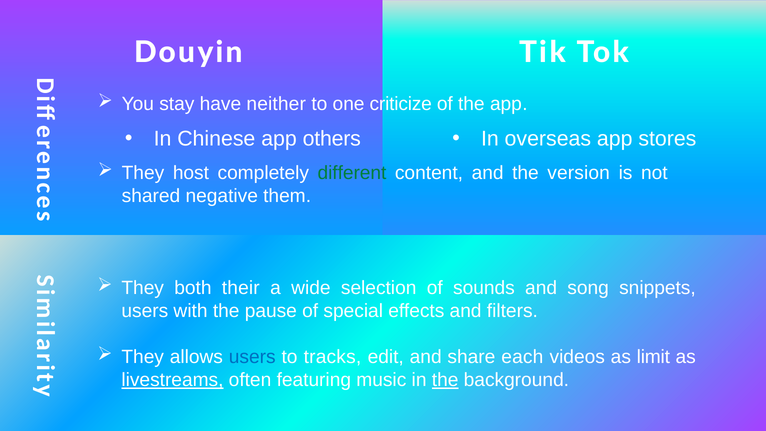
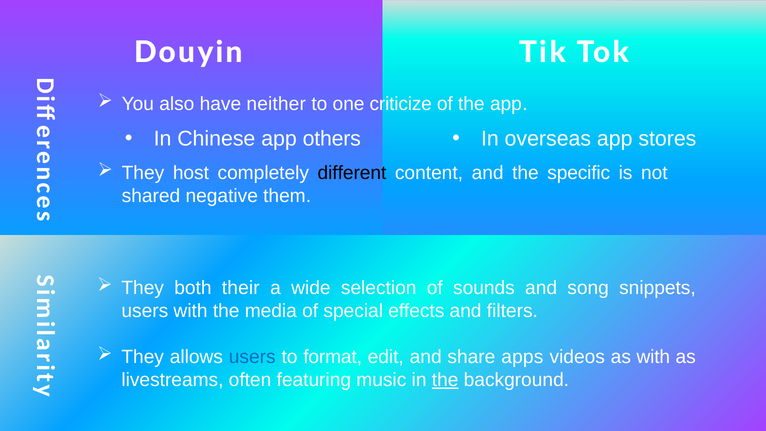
stay: stay -> also
different colour: green -> black
version: version -> specific
pause: pause -> media
tracks: tracks -> format
each: each -> apps
as limit: limit -> with
livestreams underline: present -> none
